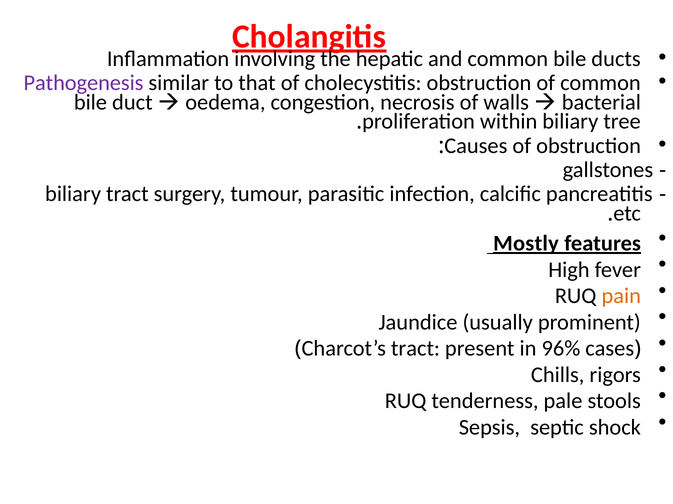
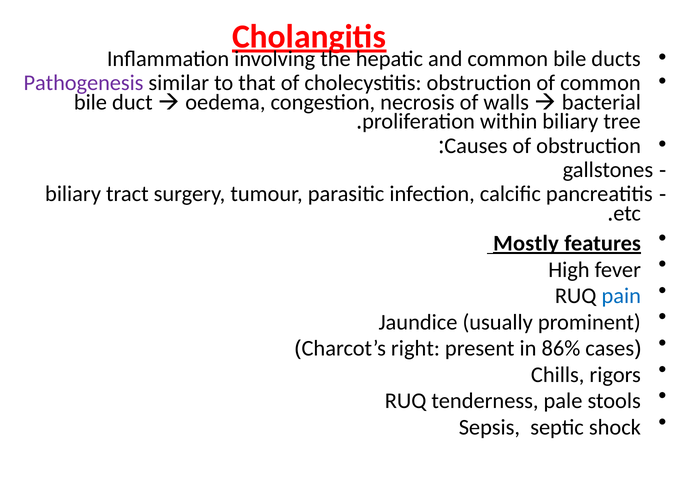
pain colour: orange -> blue
Charcot’s tract: tract -> right
96%: 96% -> 86%
